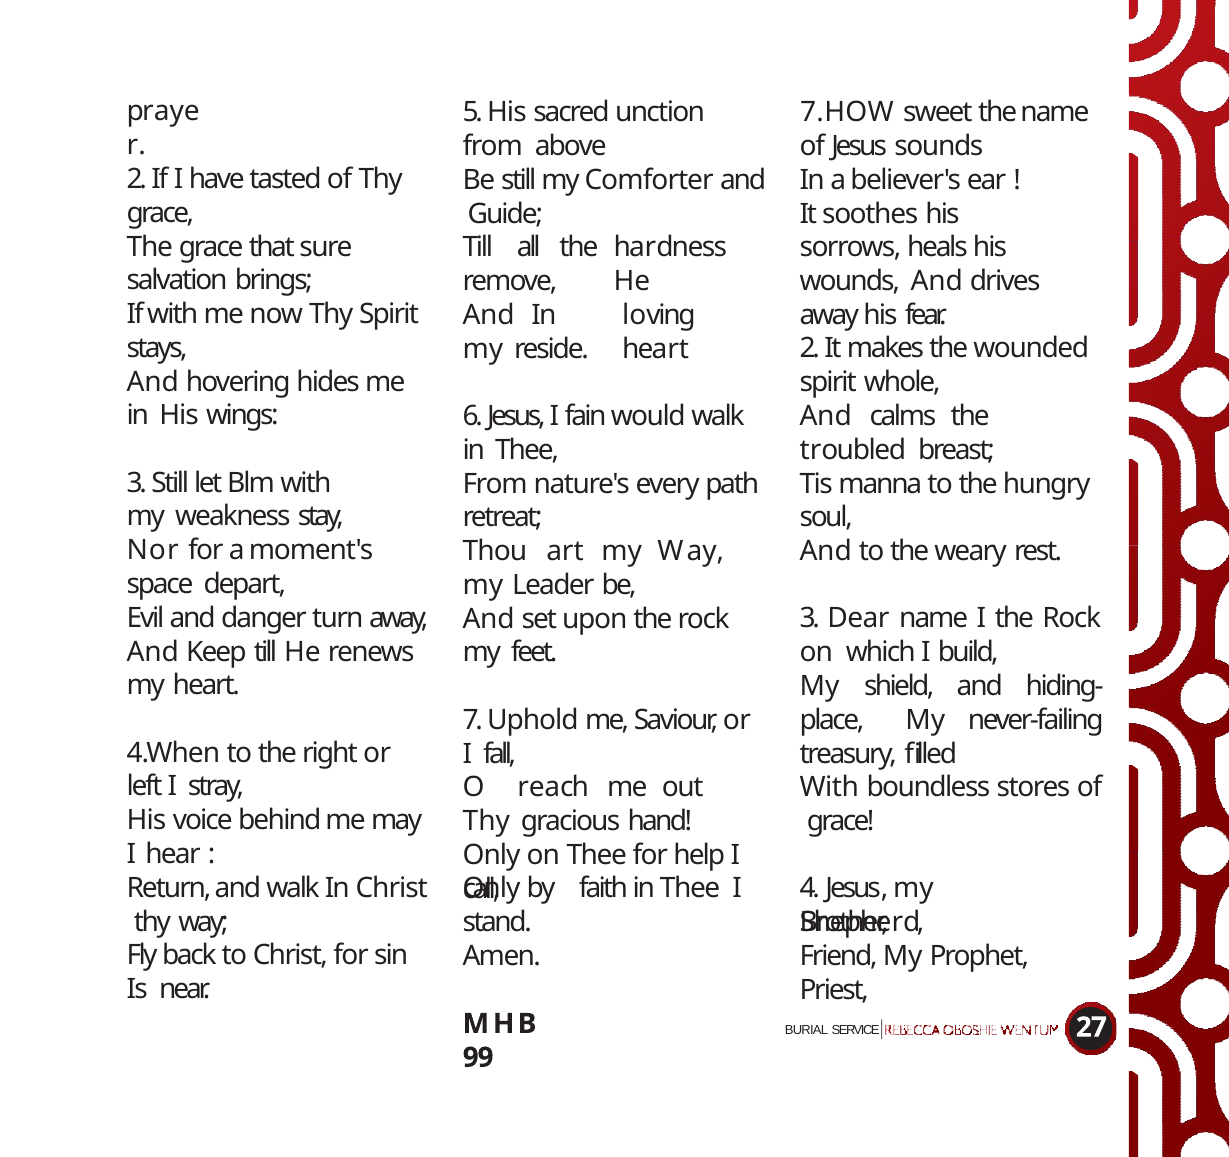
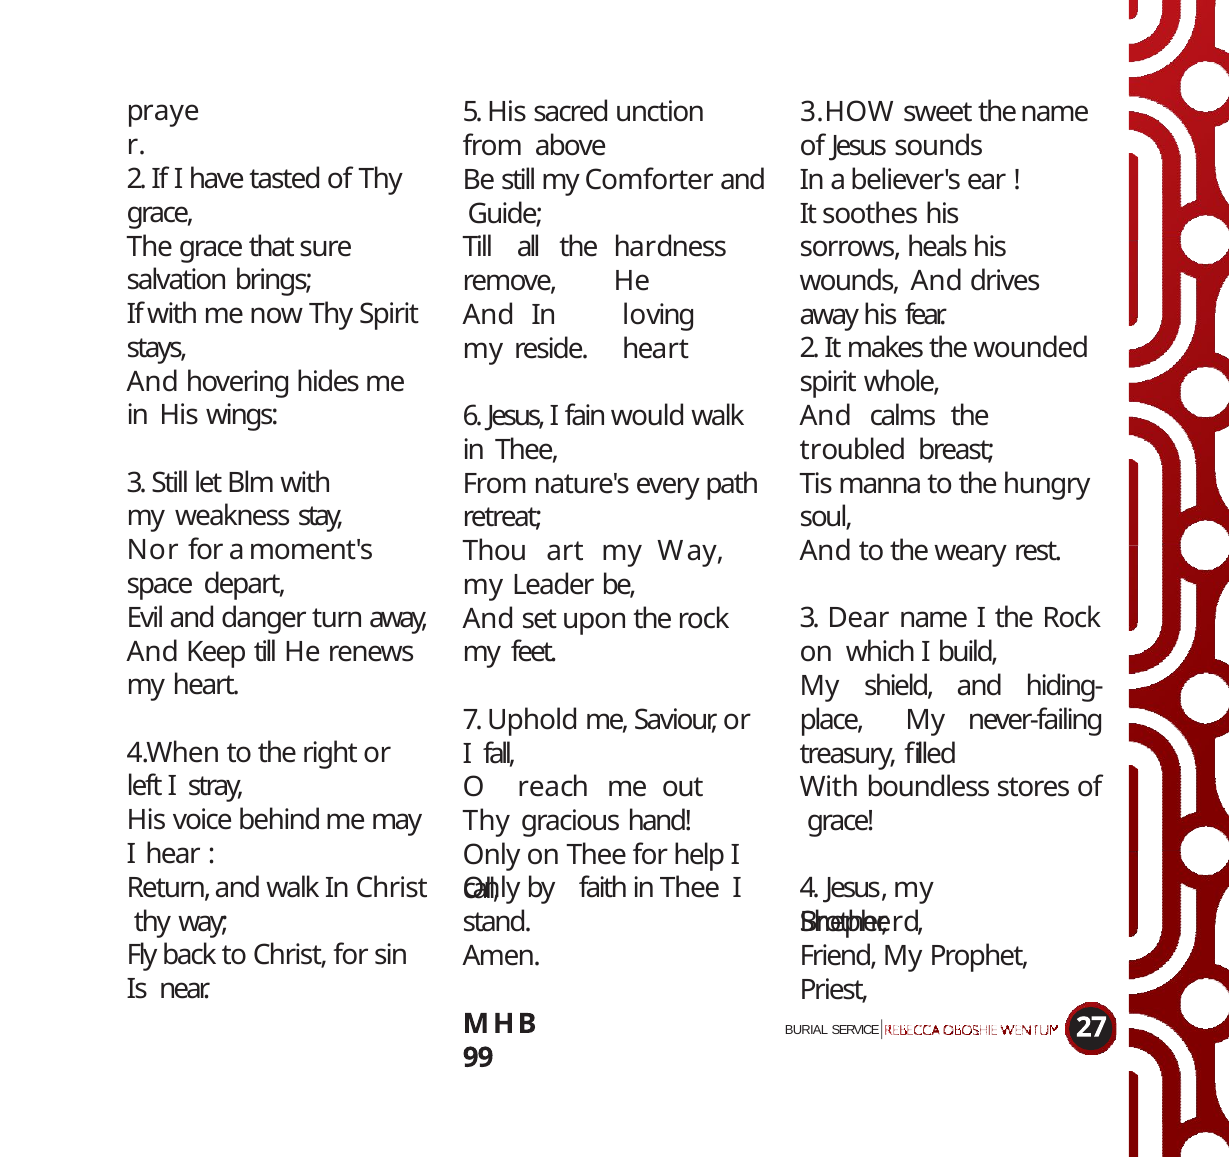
7.HOW: 7.HOW -> 3.HOW
